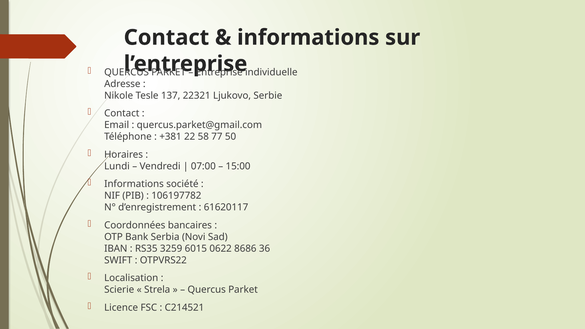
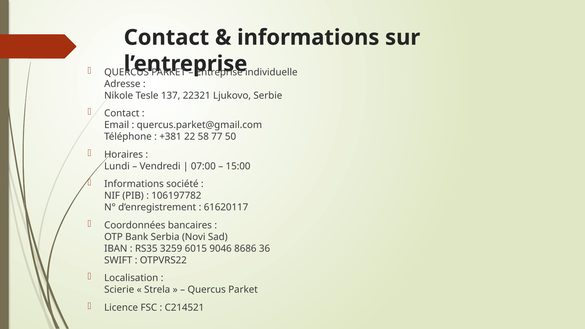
0622: 0622 -> 9046
